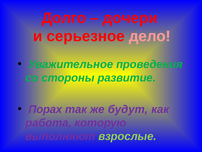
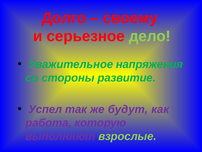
дочери: дочери -> своему
дело colour: pink -> light green
проведения: проведения -> напряжения
Порах: Порах -> Успел
